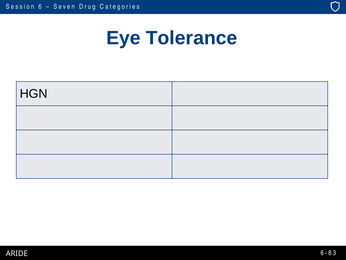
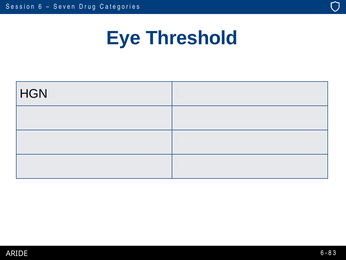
Tolerance: Tolerance -> Threshold
